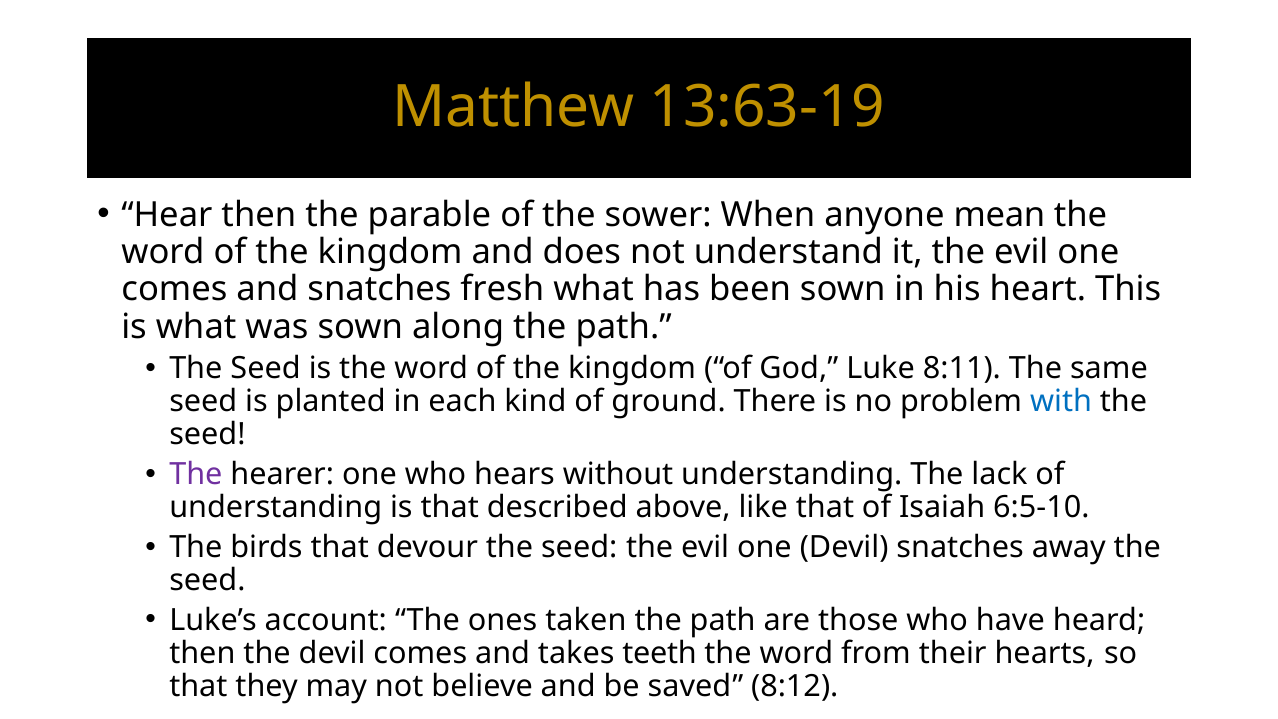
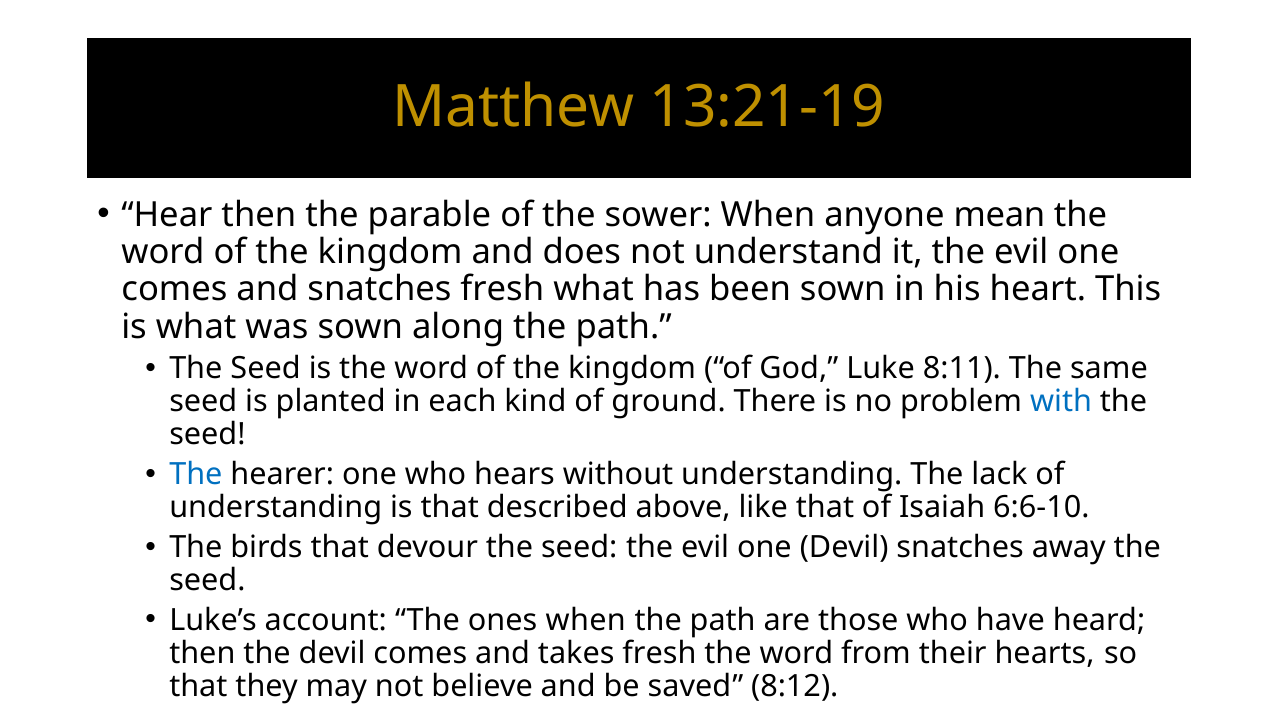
13:63-19: 13:63-19 -> 13:21-19
The at (196, 474) colour: purple -> blue
6:5-10: 6:5-10 -> 6:6-10
ones taken: taken -> when
takes teeth: teeth -> fresh
